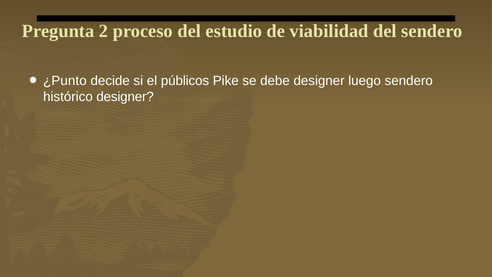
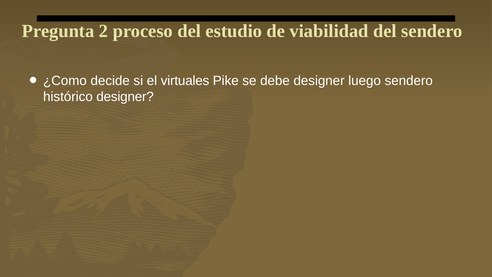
¿Punto: ¿Punto -> ¿Como
públicos: públicos -> virtuales
